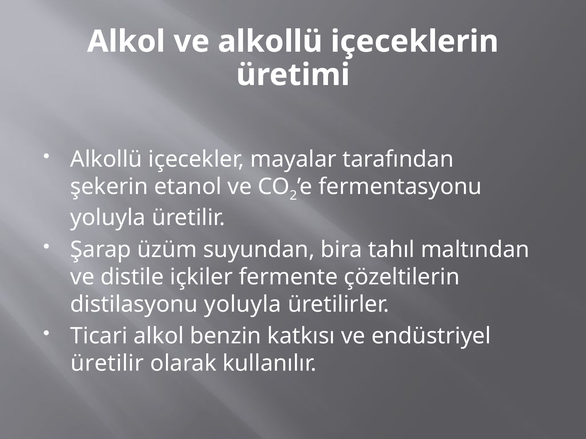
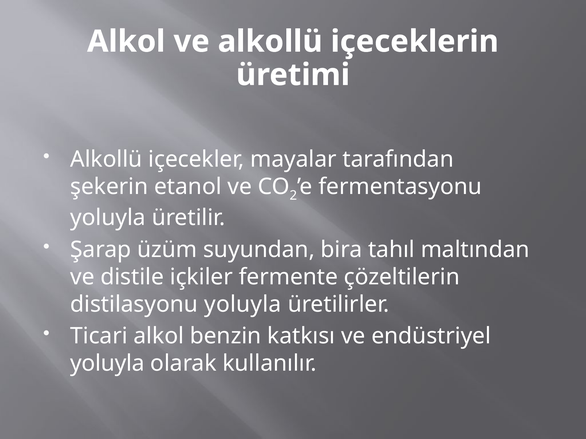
üretilir at (107, 364): üretilir -> yoluyla
